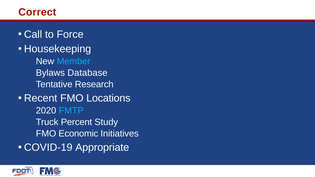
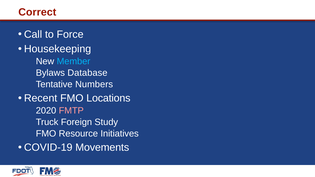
Research: Research -> Numbers
FMTP colour: light blue -> pink
Percent: Percent -> Foreign
Economic: Economic -> Resource
Appropriate: Appropriate -> Movements
